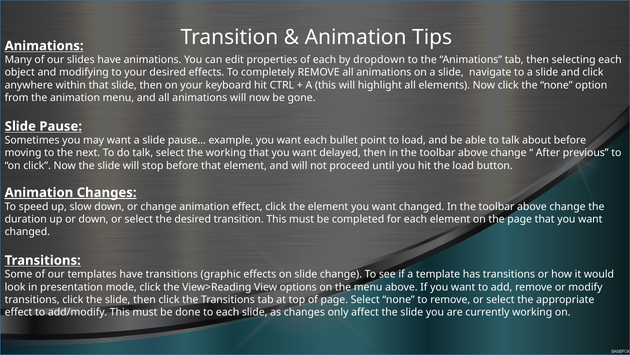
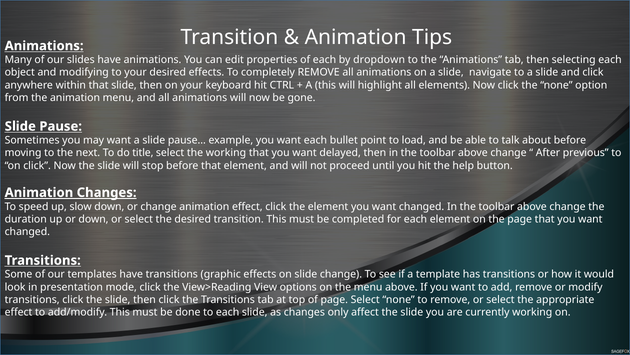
do talk: talk -> title
the load: load -> help
